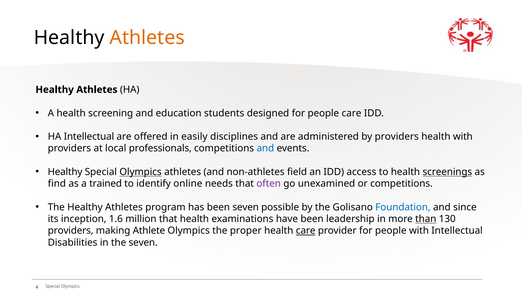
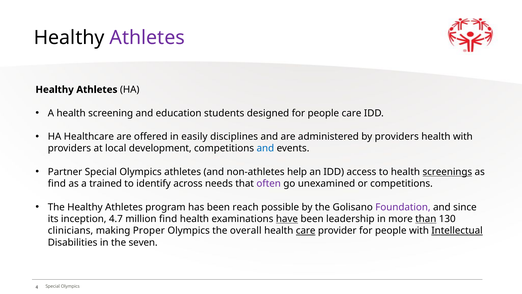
Athletes at (147, 38) colour: orange -> purple
HA Intellectual: Intellectual -> Healthcare
professionals: professionals -> development
Healthy at (65, 172): Healthy -> Partner
Olympics at (141, 172) underline: present -> none
field: field -> help
online: online -> across
been seven: seven -> reach
Foundation colour: blue -> purple
1.6: 1.6 -> 4.7
million that: that -> find
have underline: none -> present
providers at (71, 230): providers -> clinicians
Athlete: Athlete -> Proper
proper: proper -> overall
Intellectual at (457, 230) underline: none -> present
